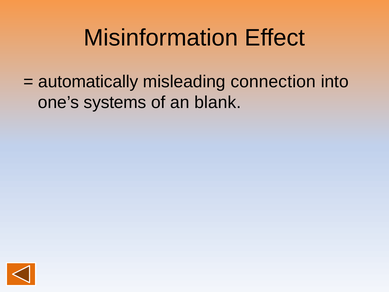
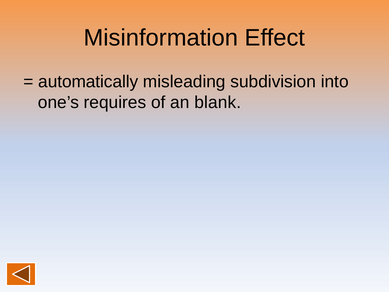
connection: connection -> subdivision
systems: systems -> requires
